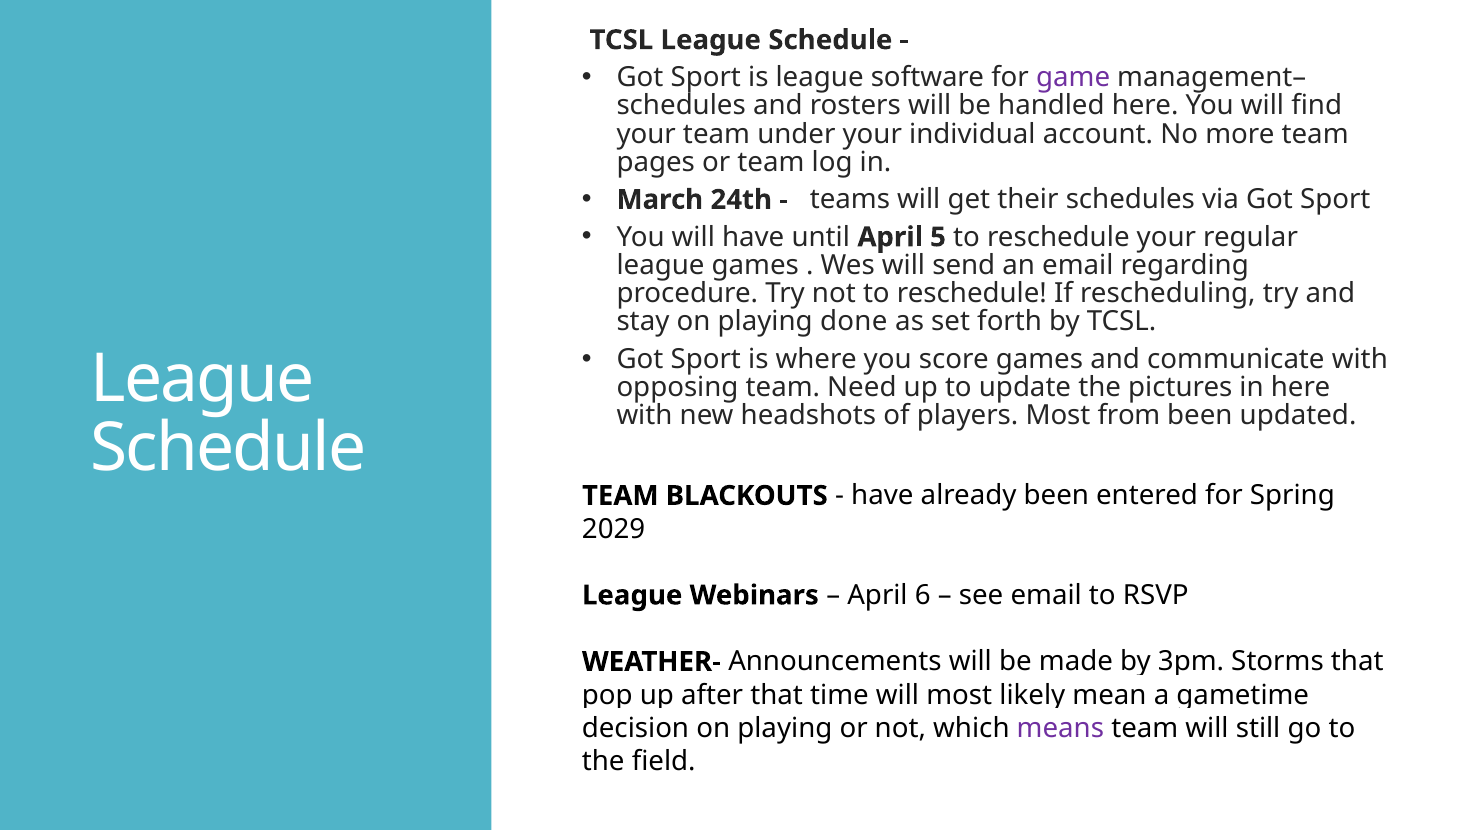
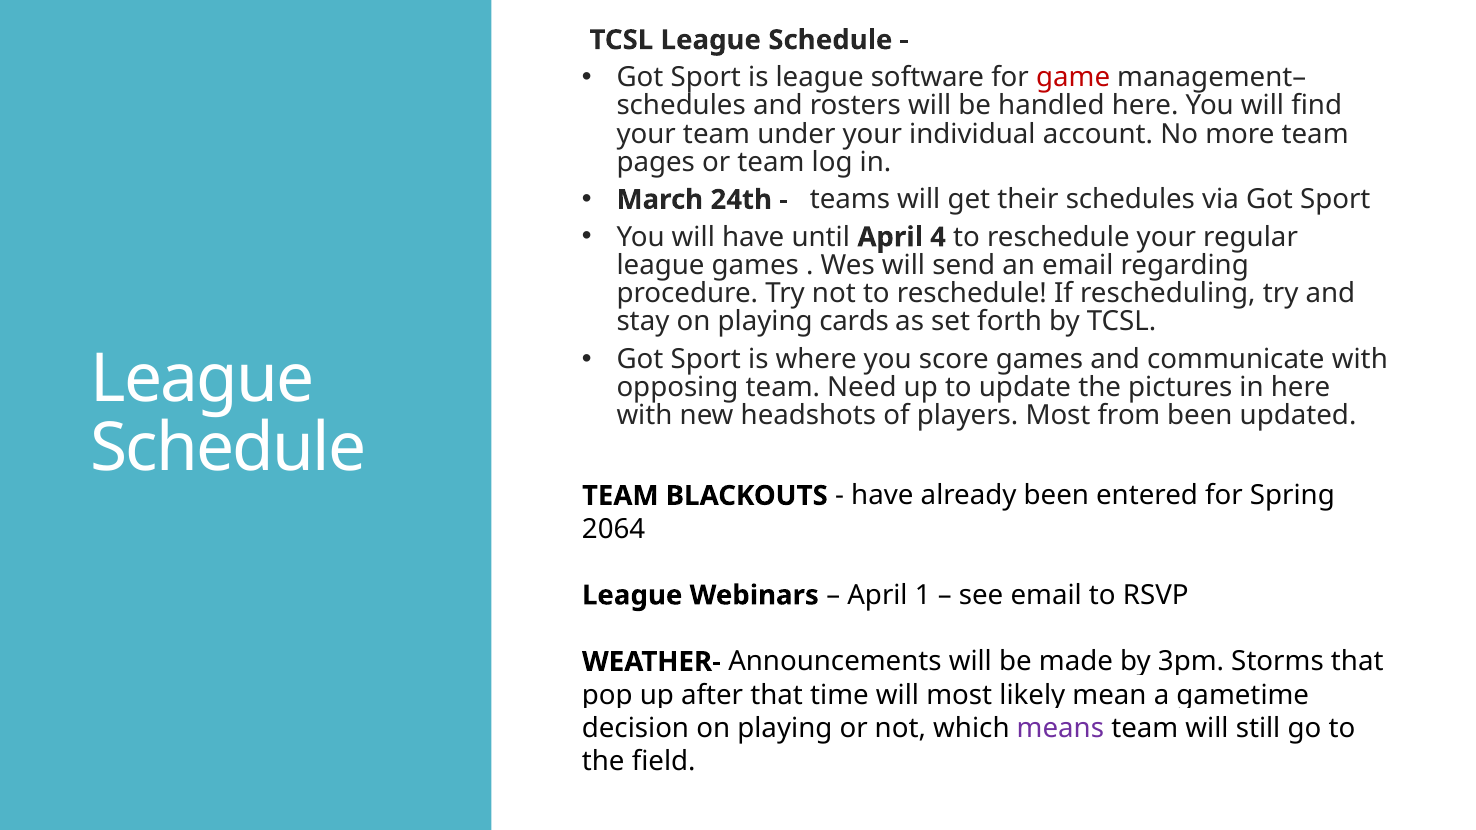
game colour: purple -> red
5: 5 -> 4
done: done -> cards
2029: 2029 -> 2064
6: 6 -> 1
